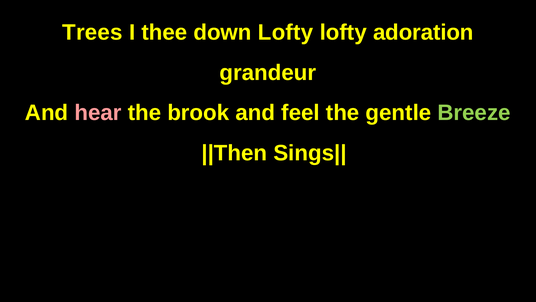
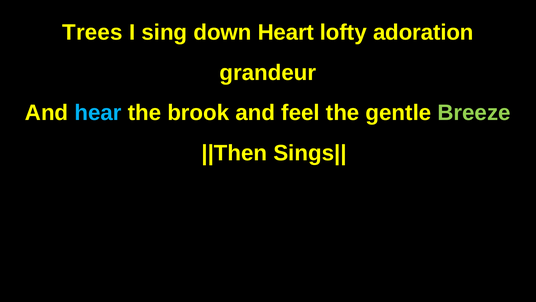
thee: thee -> sing
down Lofty: Lofty -> Heart
hear colour: pink -> light blue
